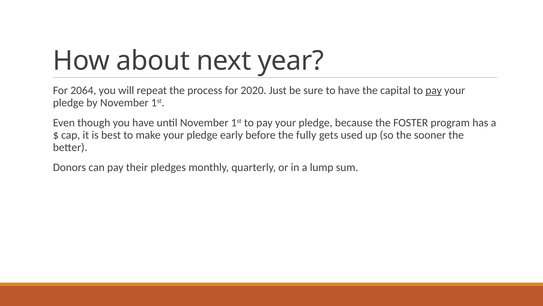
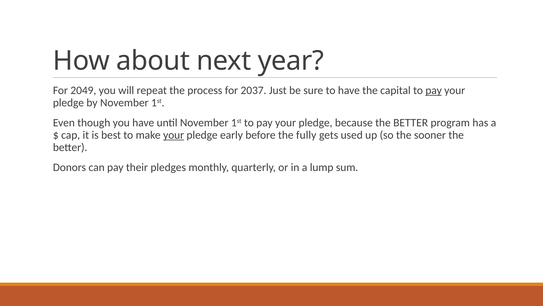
2064: 2064 -> 2049
2020: 2020 -> 2037
because the FOSTER: FOSTER -> BETTER
your at (174, 135) underline: none -> present
